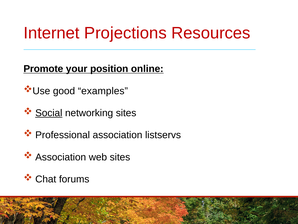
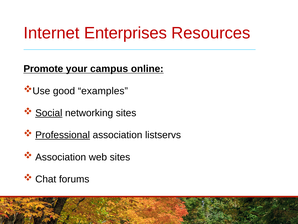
Projections: Projections -> Enterprises
position: position -> campus
Professional underline: none -> present
